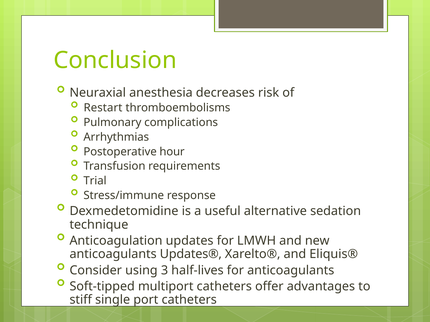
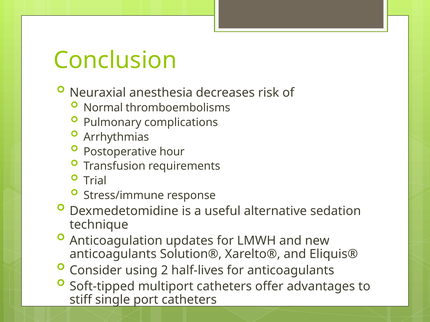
Restart: Restart -> Normal
Updates®: Updates® -> Solution®
3: 3 -> 2
